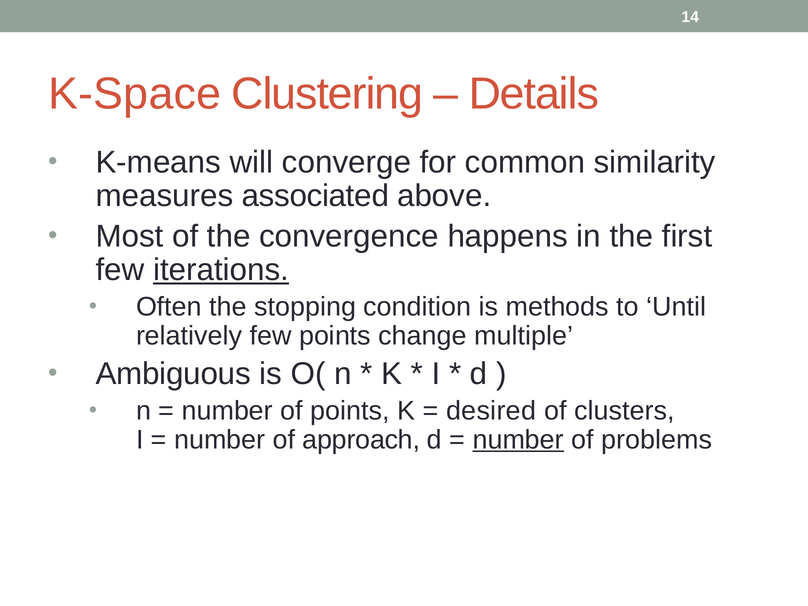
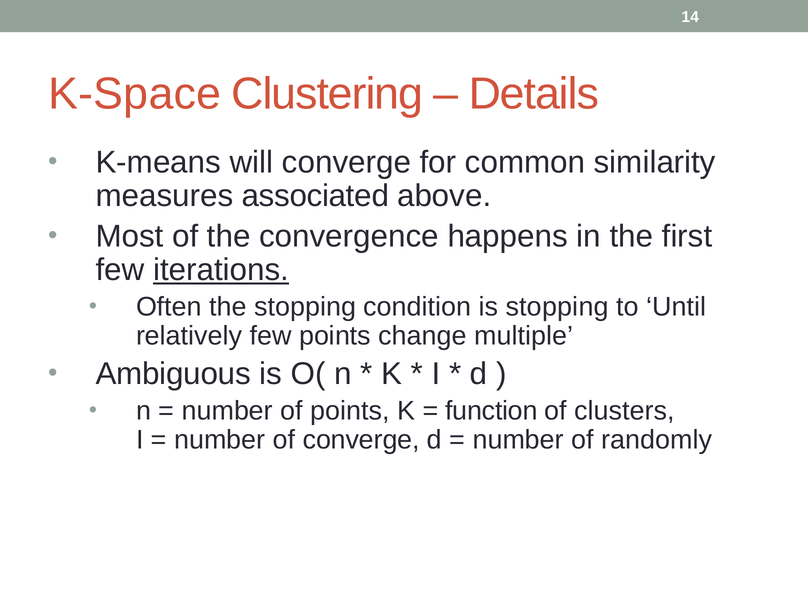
is methods: methods -> stopping
desired: desired -> function
of approach: approach -> converge
number at (518, 440) underline: present -> none
problems: problems -> randomly
